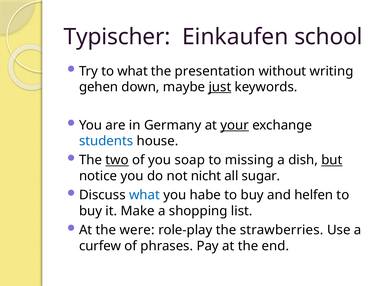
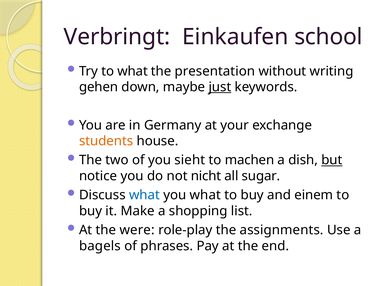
Typischer: Typischer -> Verbringt
your underline: present -> none
students colour: blue -> orange
two underline: present -> none
soap: soap -> sieht
missing: missing -> machen
you habe: habe -> what
helfen: helfen -> einem
strawberries: strawberries -> assignments
curfew: curfew -> bagels
